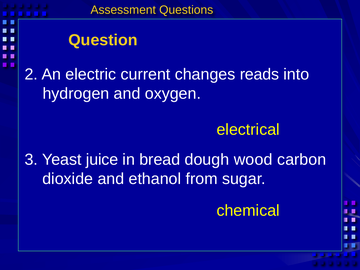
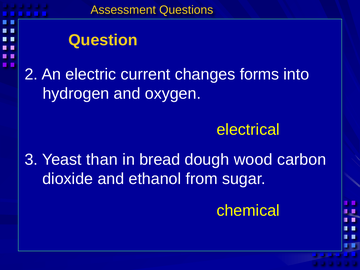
reads: reads -> forms
juice: juice -> than
